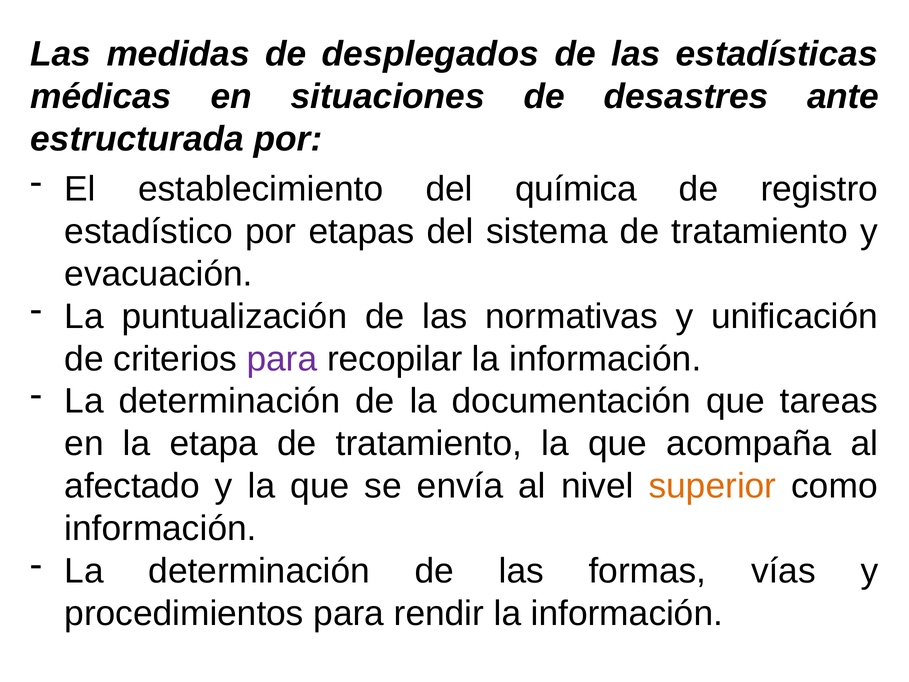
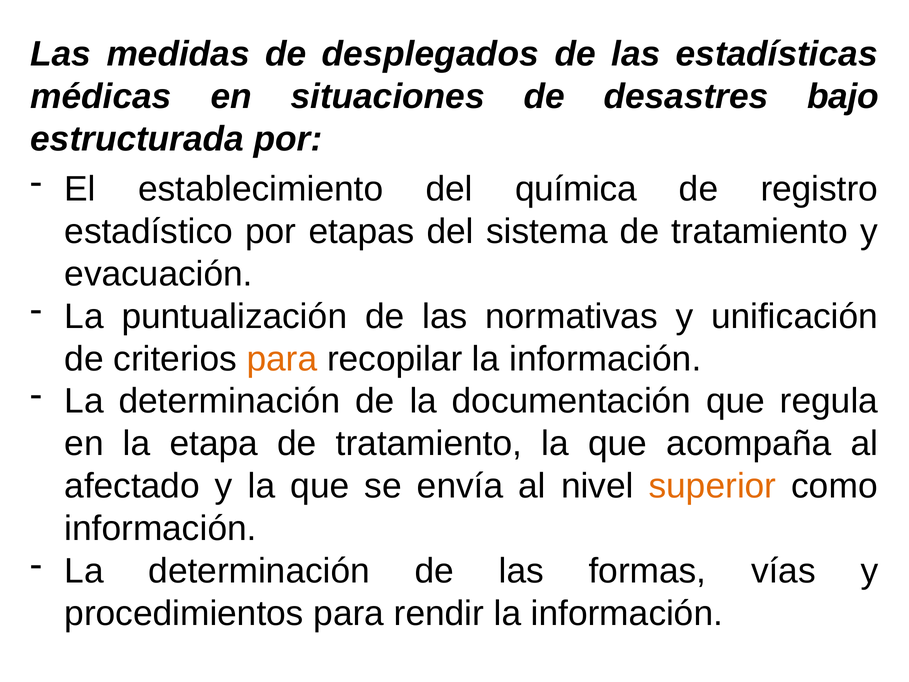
ante: ante -> bajo
para at (282, 359) colour: purple -> orange
tareas: tareas -> regula
